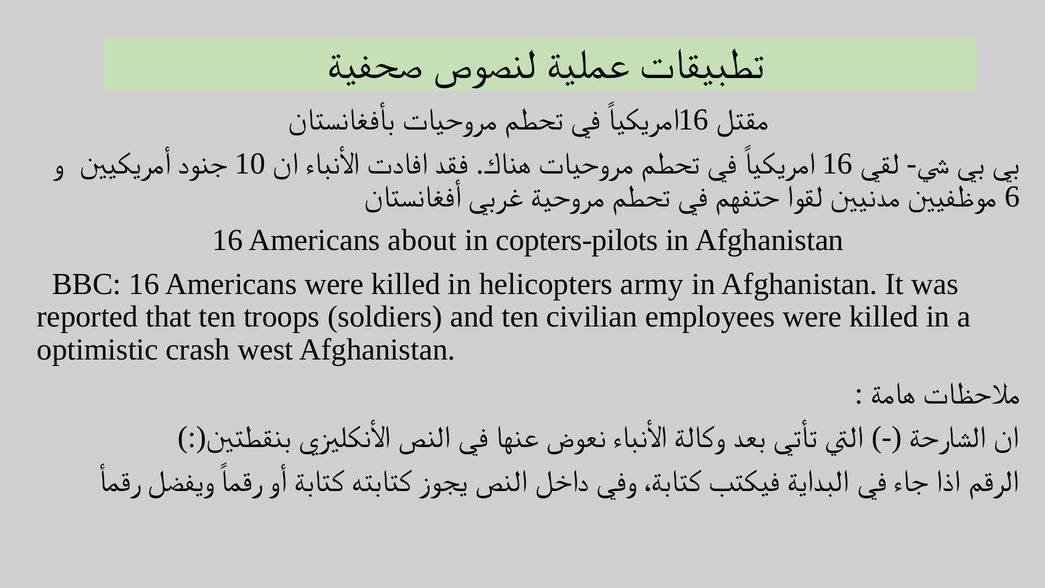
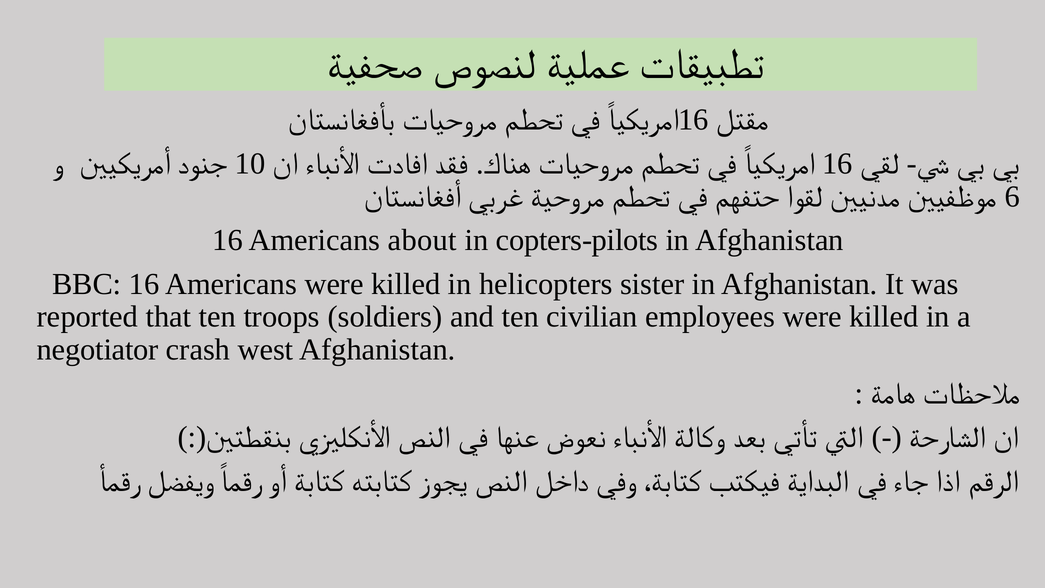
army: army -> sister
optimistic: optimistic -> negotiator
